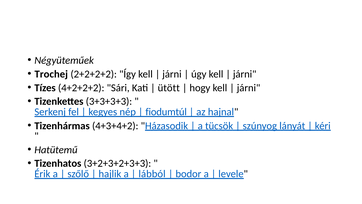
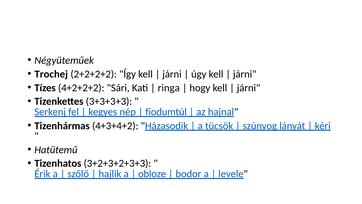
ütött: ütött -> ringa
lábból: lábból -> obloze
